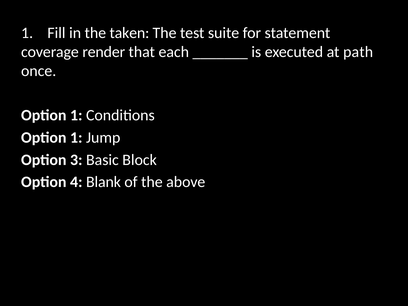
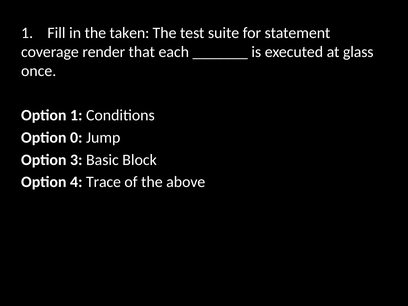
path: path -> glass
1 at (76, 138): 1 -> 0
Blank: Blank -> Trace
